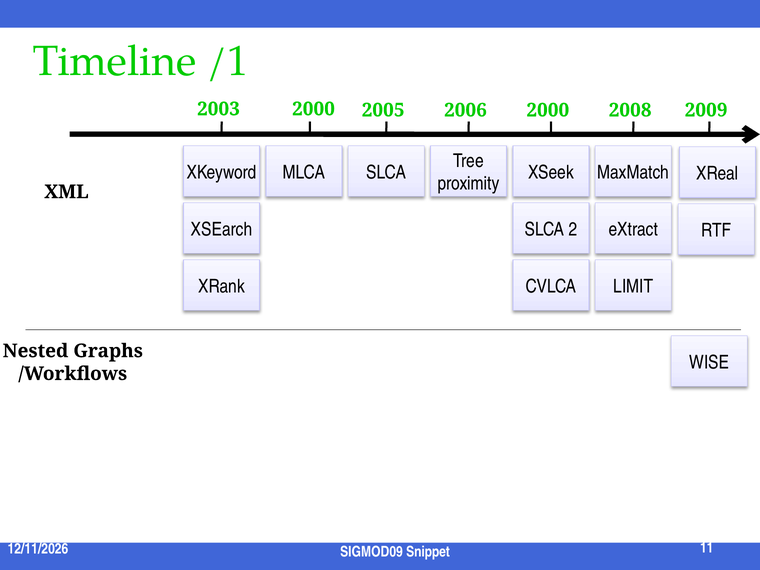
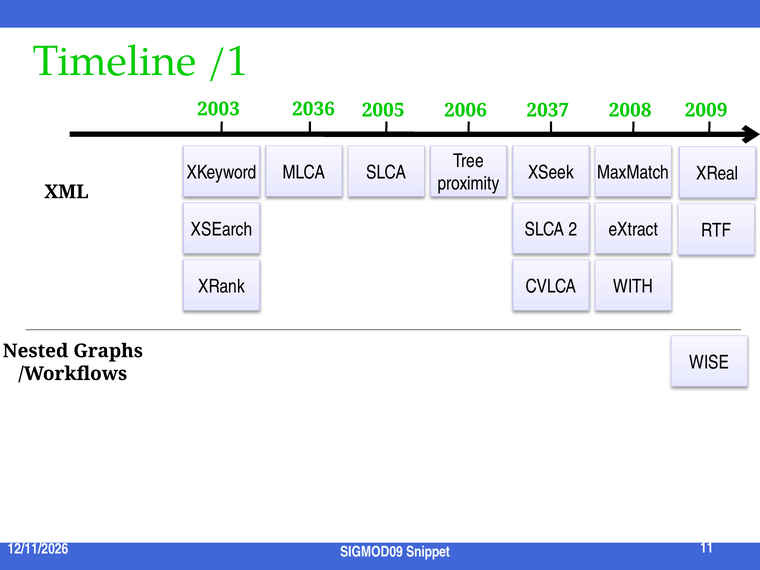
2000 at (313, 109): 2000 -> 2036
2006 2000: 2000 -> 2037
LIMIT: LIMIT -> WITH
